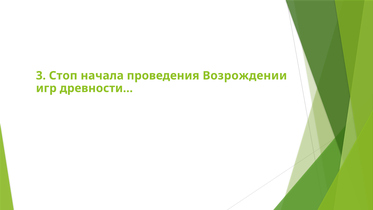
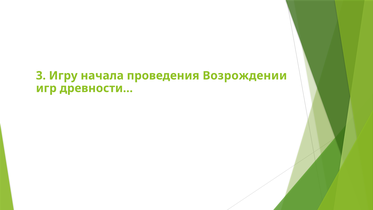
Стоп: Стоп -> Игру
